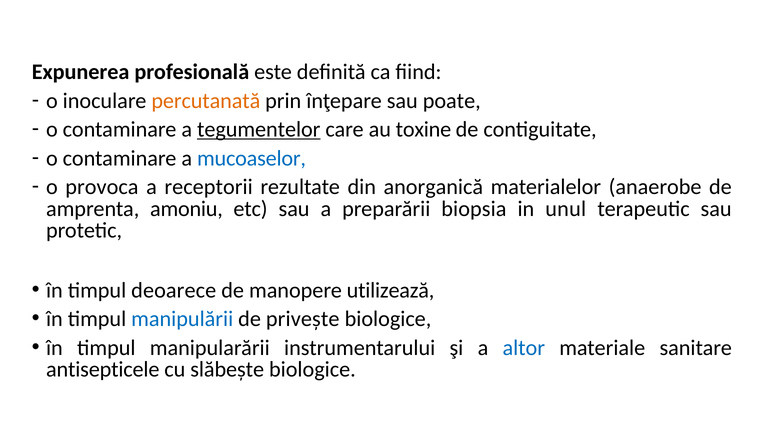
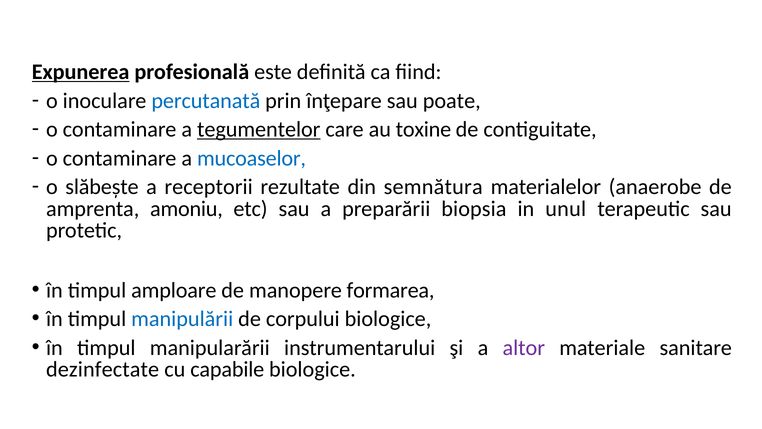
Expunerea underline: none -> present
percutanată colour: orange -> blue
provoca: provoca -> slăbește
anorganică: anorganică -> semnătura
deoarece: deoarece -> amploare
utilizează: utilizează -> formarea
privește: privește -> corpului
altor colour: blue -> purple
antisepticele: antisepticele -> dezinfectate
slăbește: slăbește -> capabile
